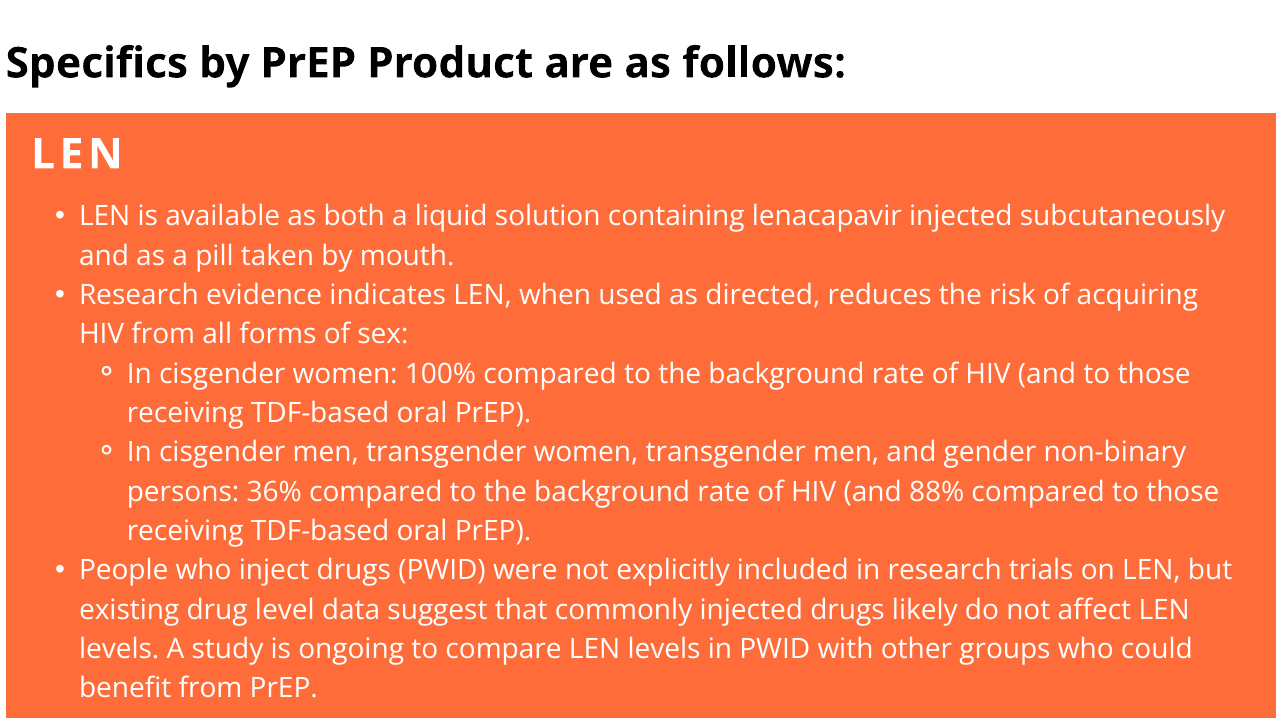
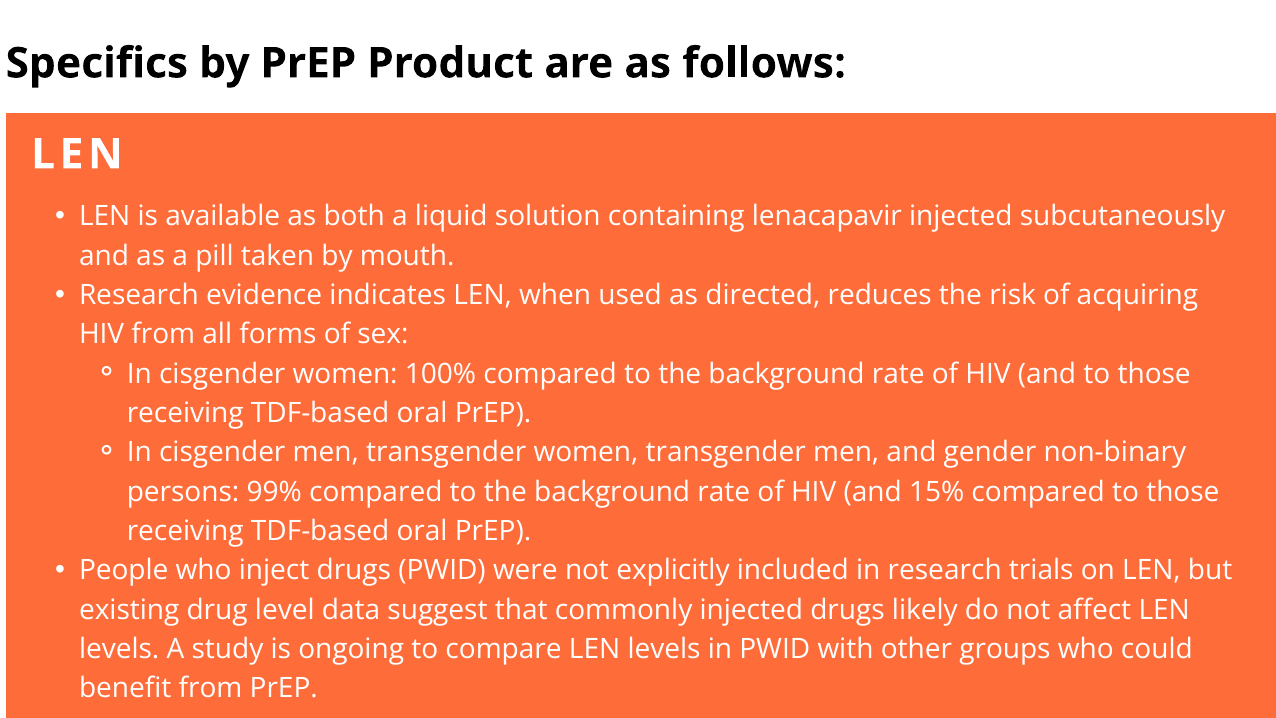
36%: 36% -> 99%
88%: 88% -> 15%
